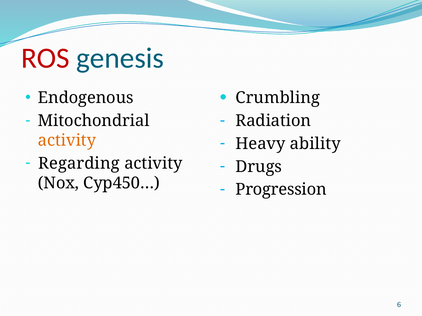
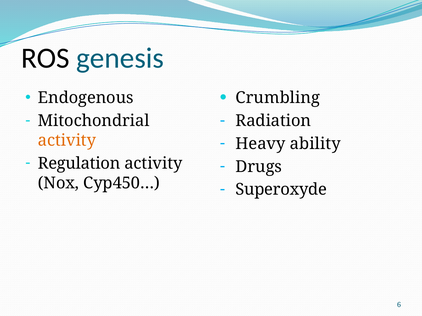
ROS colour: red -> black
Regarding: Regarding -> Regulation
Progression: Progression -> Superoxyde
